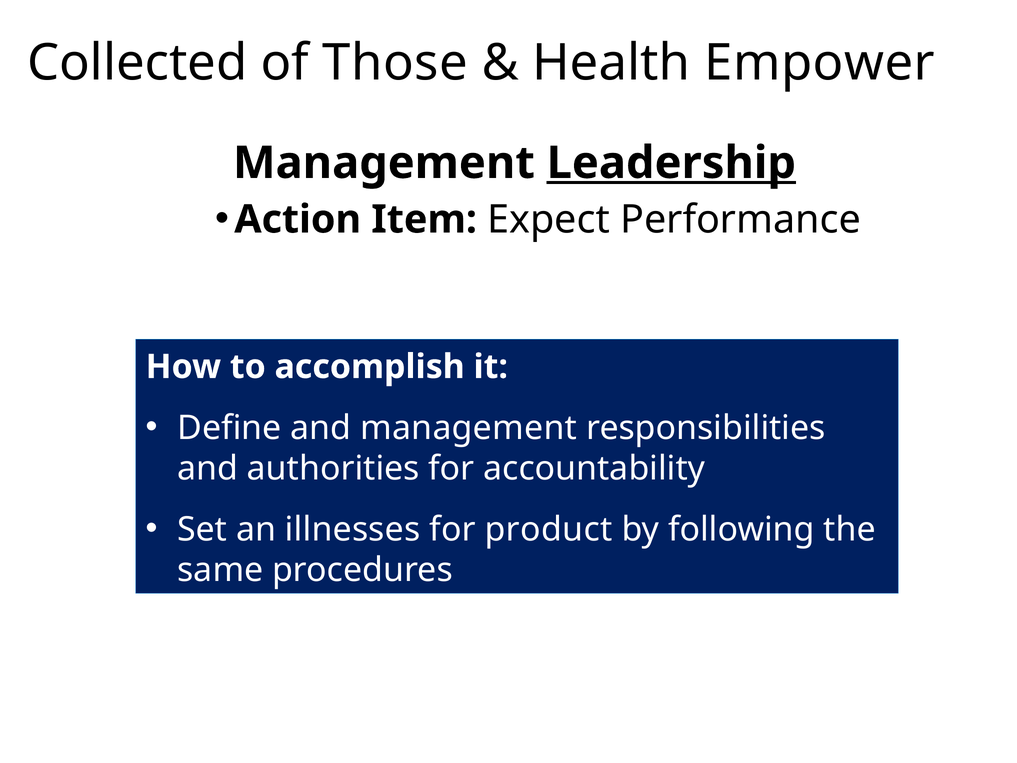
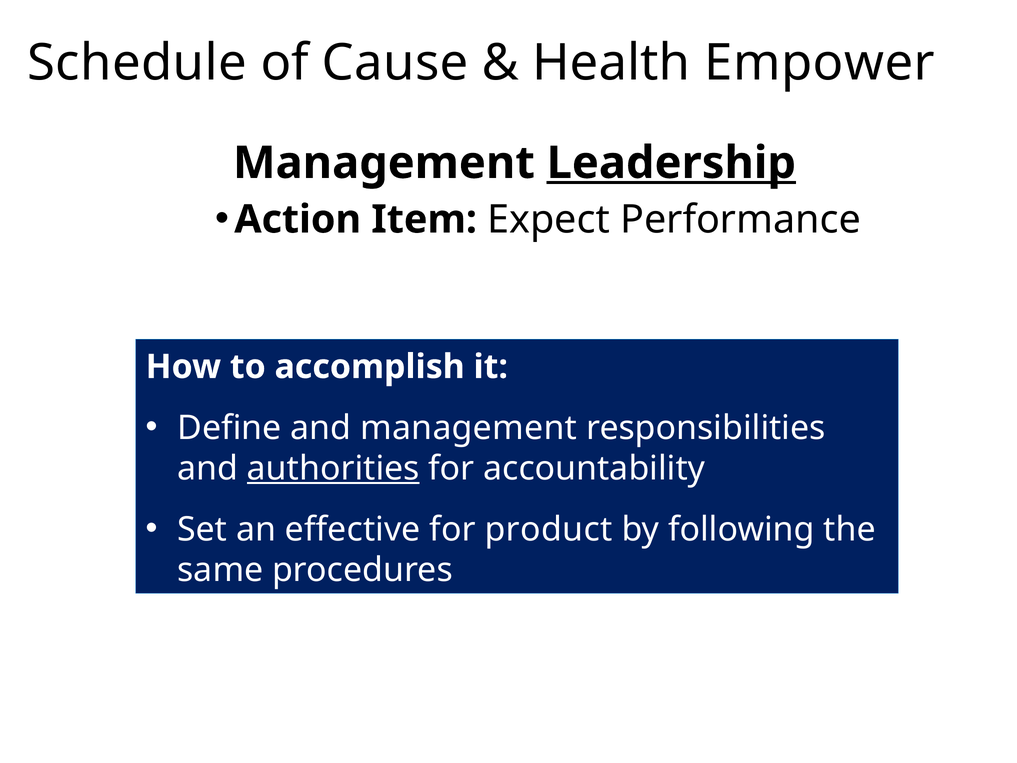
Collected: Collected -> Schedule
Those: Those -> Cause
authorities underline: none -> present
illnesses: illnesses -> effective
